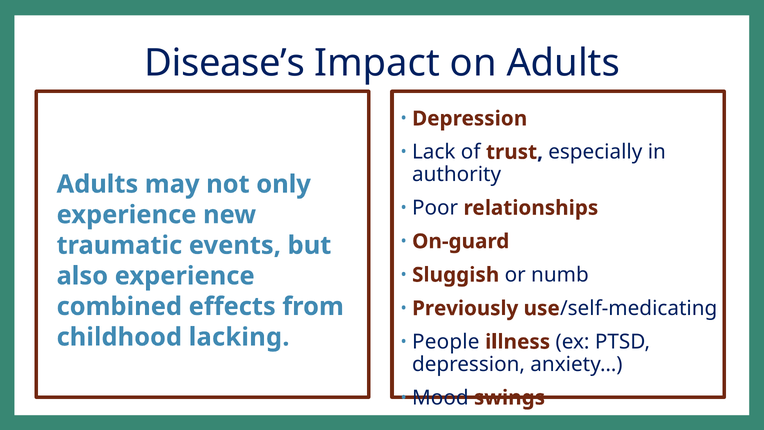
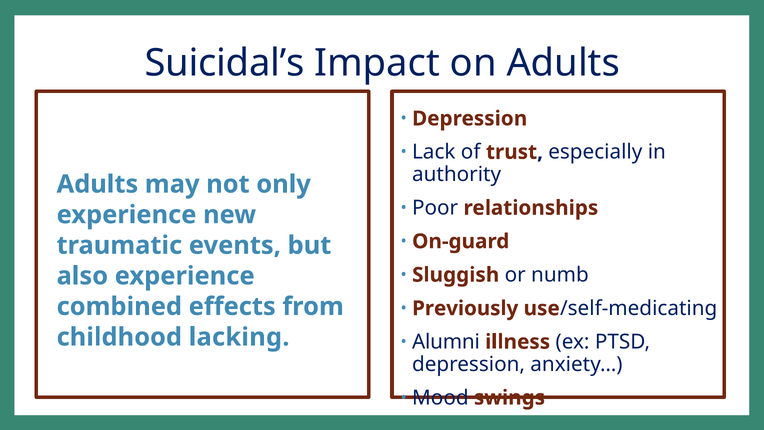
Disease’s: Disease’s -> Suicidal’s
People: People -> Alumni
